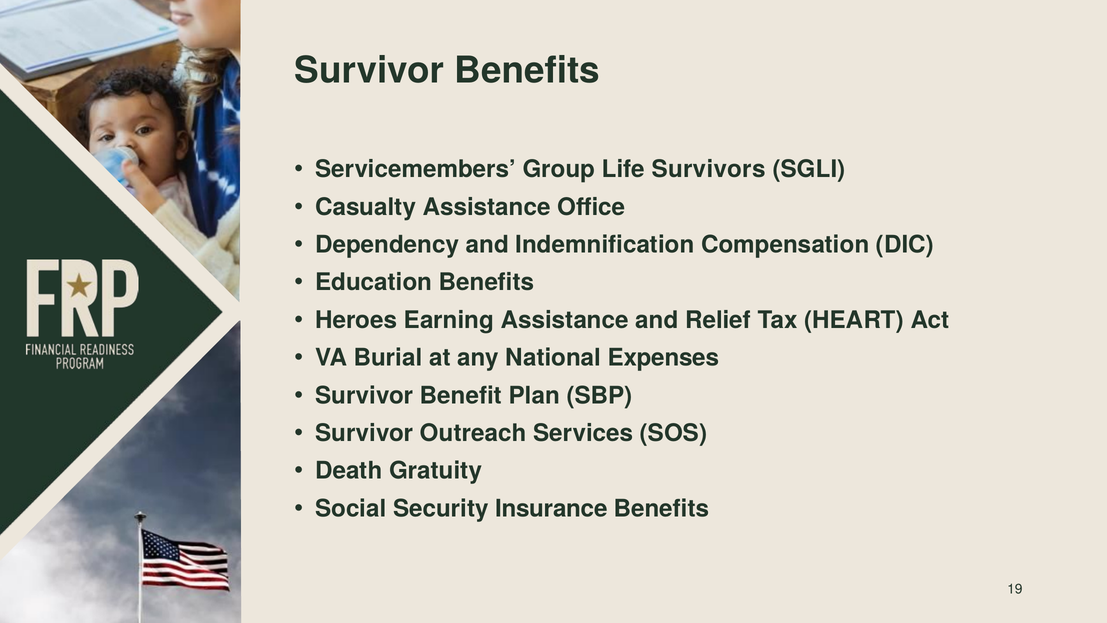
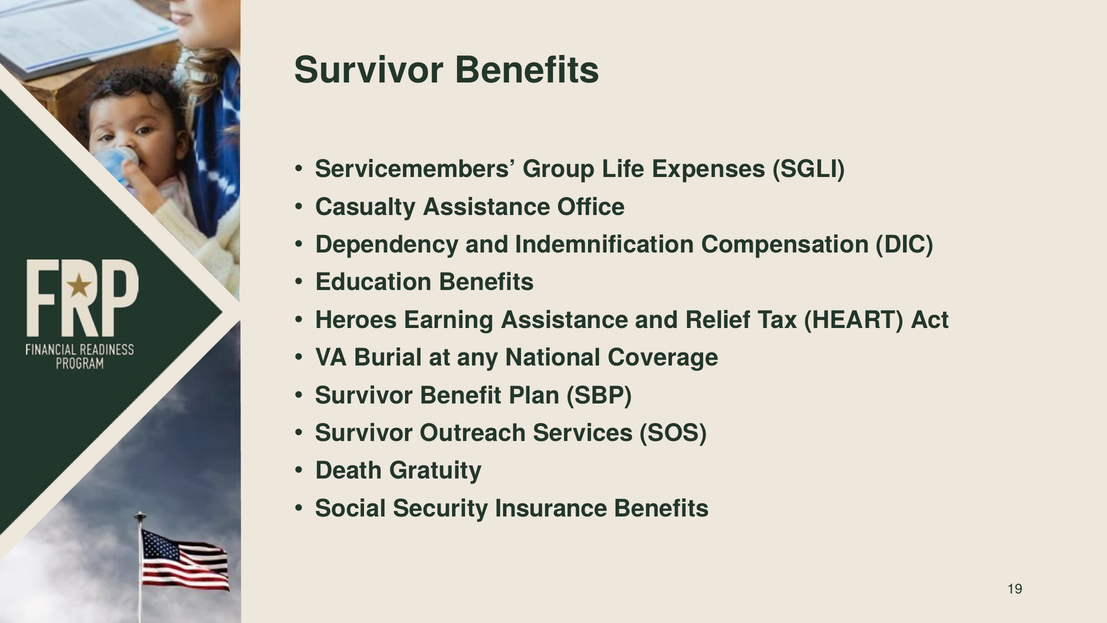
Survivors: Survivors -> Expenses
Expenses: Expenses -> Coverage
